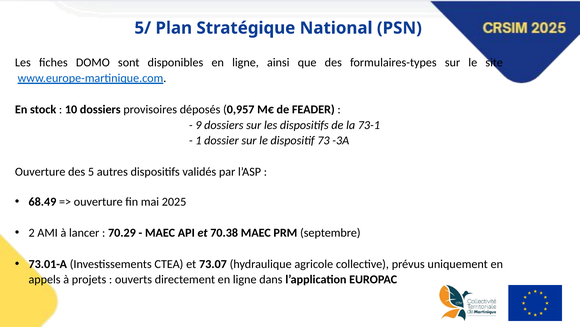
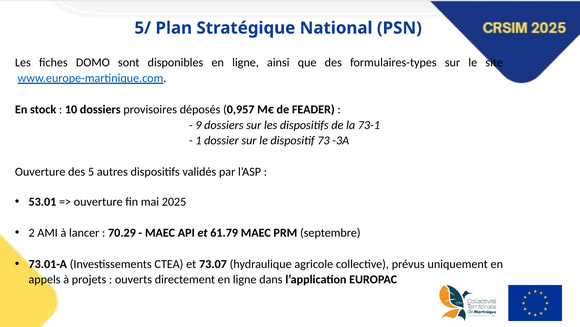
68.49: 68.49 -> 53.01
70.38: 70.38 -> 61.79
